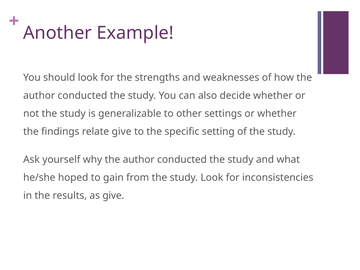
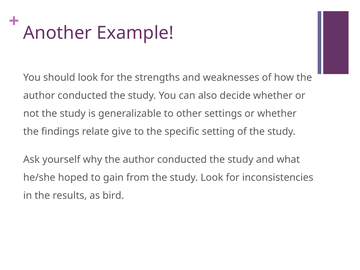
as give: give -> bird
